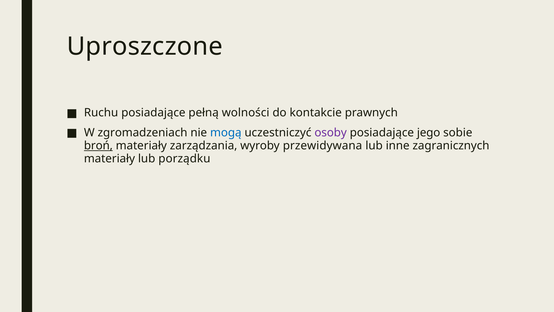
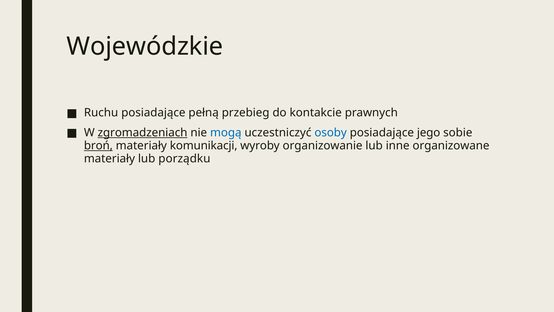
Uproszczone: Uproszczone -> Wojewódzkie
wolności: wolności -> przebieg
zgromadzeniach underline: none -> present
osoby colour: purple -> blue
zarządzania: zarządzania -> komunikacji
przewidywana: przewidywana -> organizowanie
zagranicznych: zagranicznych -> organizowane
